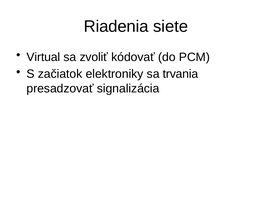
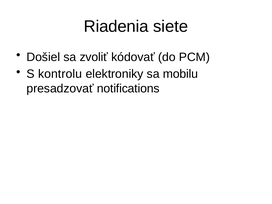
Virtual: Virtual -> Došiel
začiatok: začiatok -> kontrolu
trvania: trvania -> mobilu
signalizácia: signalizácia -> notifications
